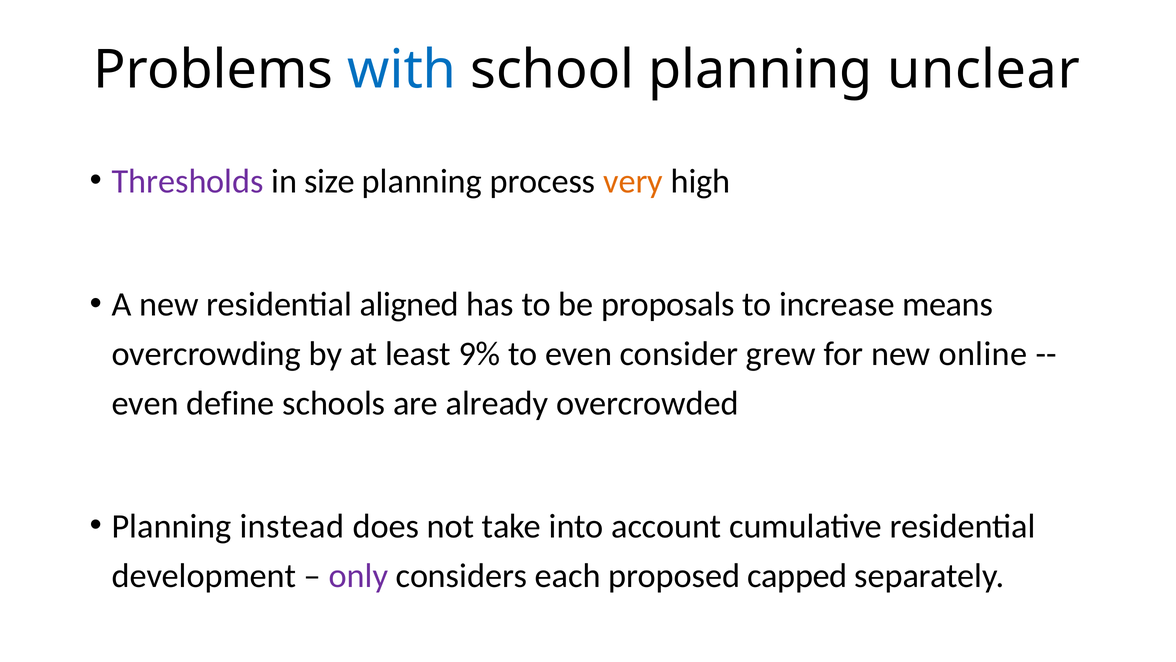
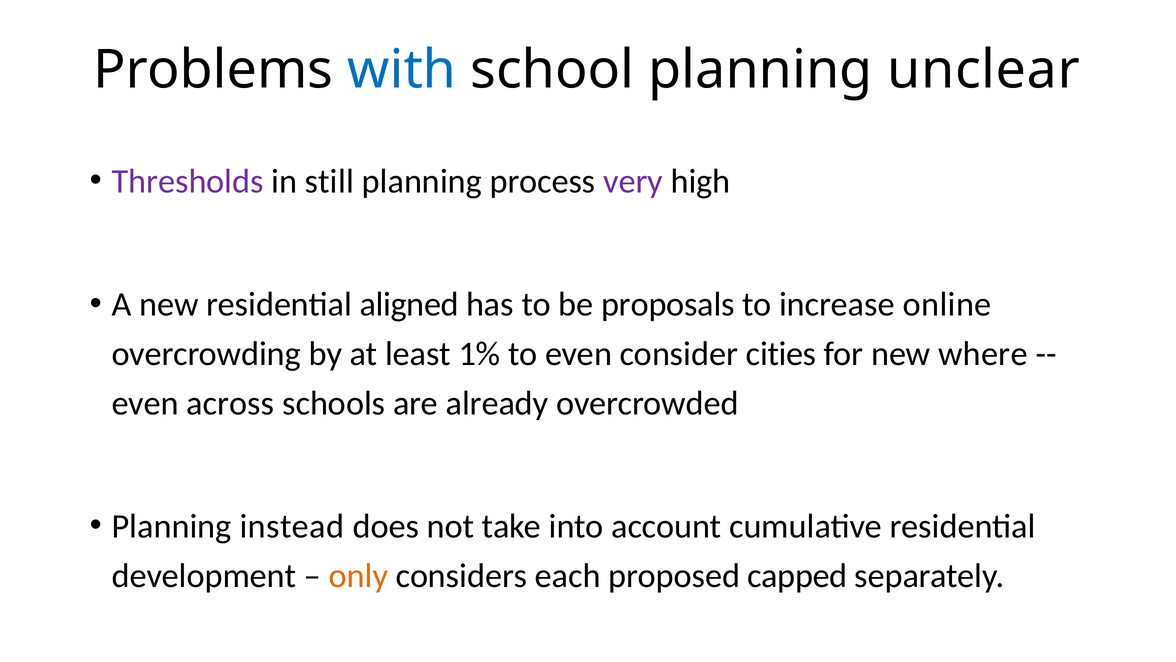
size: size -> still
very colour: orange -> purple
means: means -> online
9%: 9% -> 1%
grew: grew -> cities
online: online -> where
define: define -> across
only colour: purple -> orange
